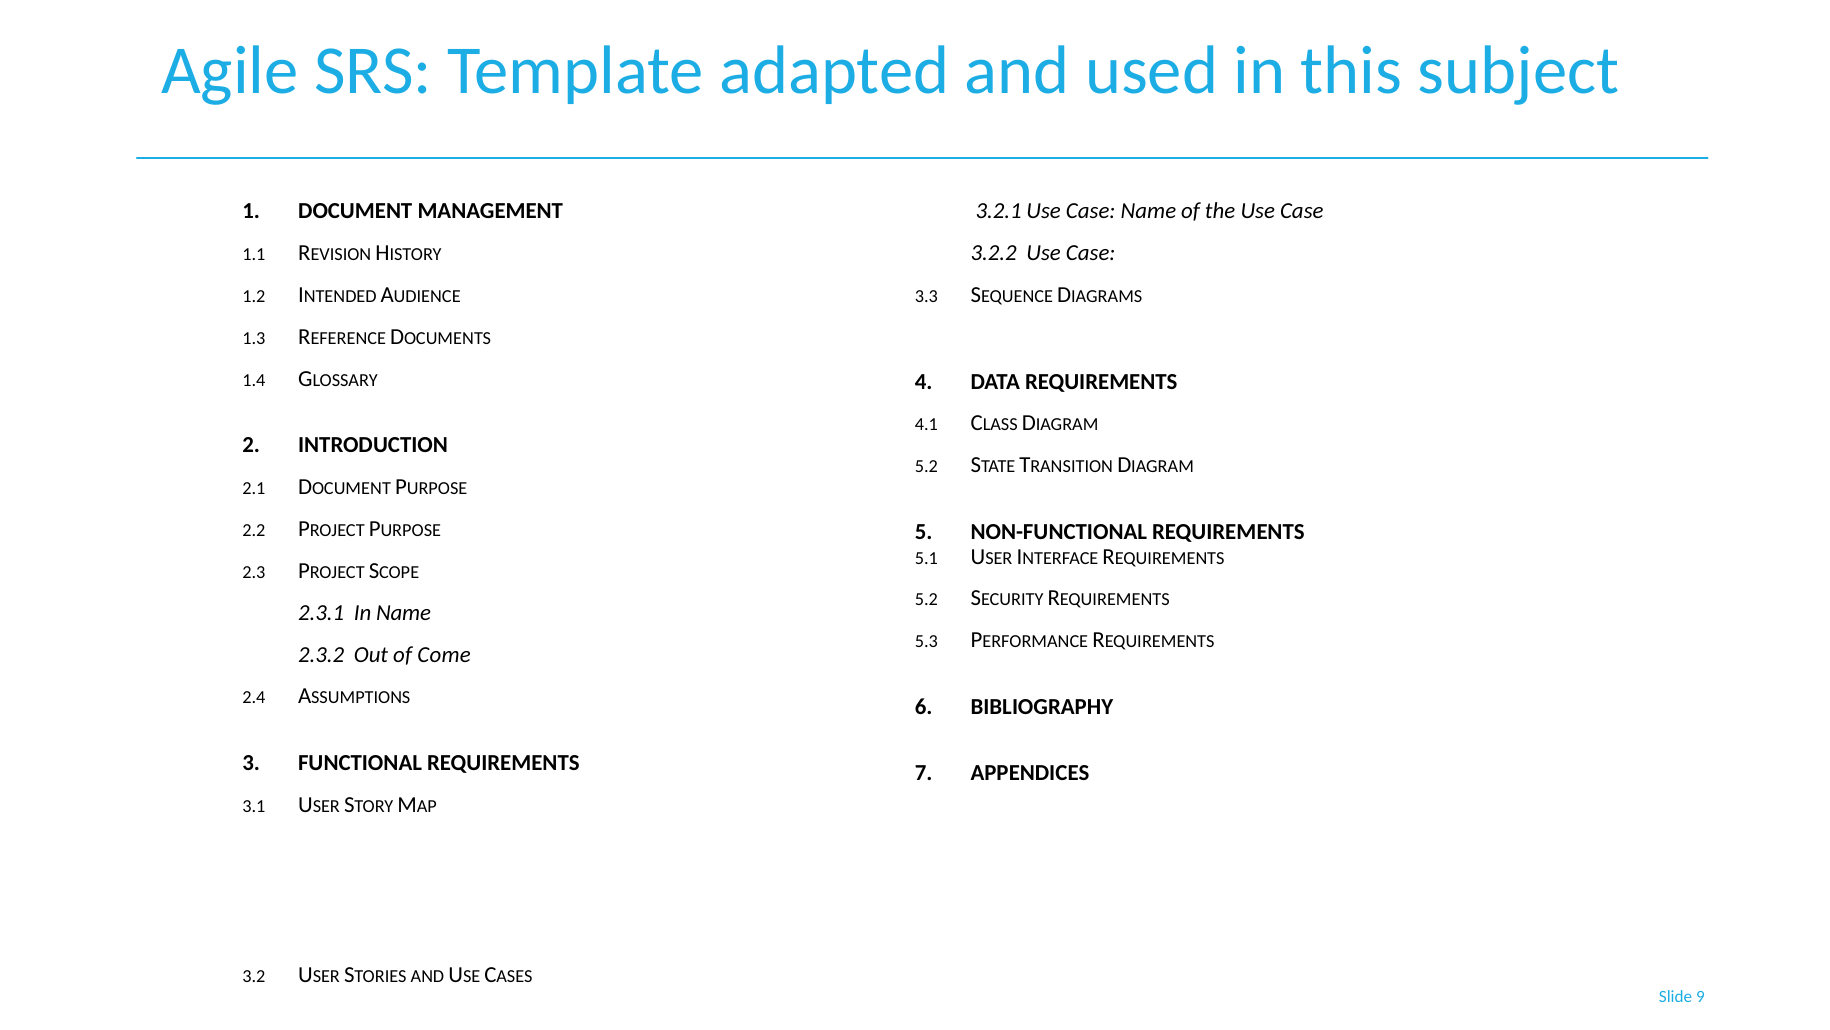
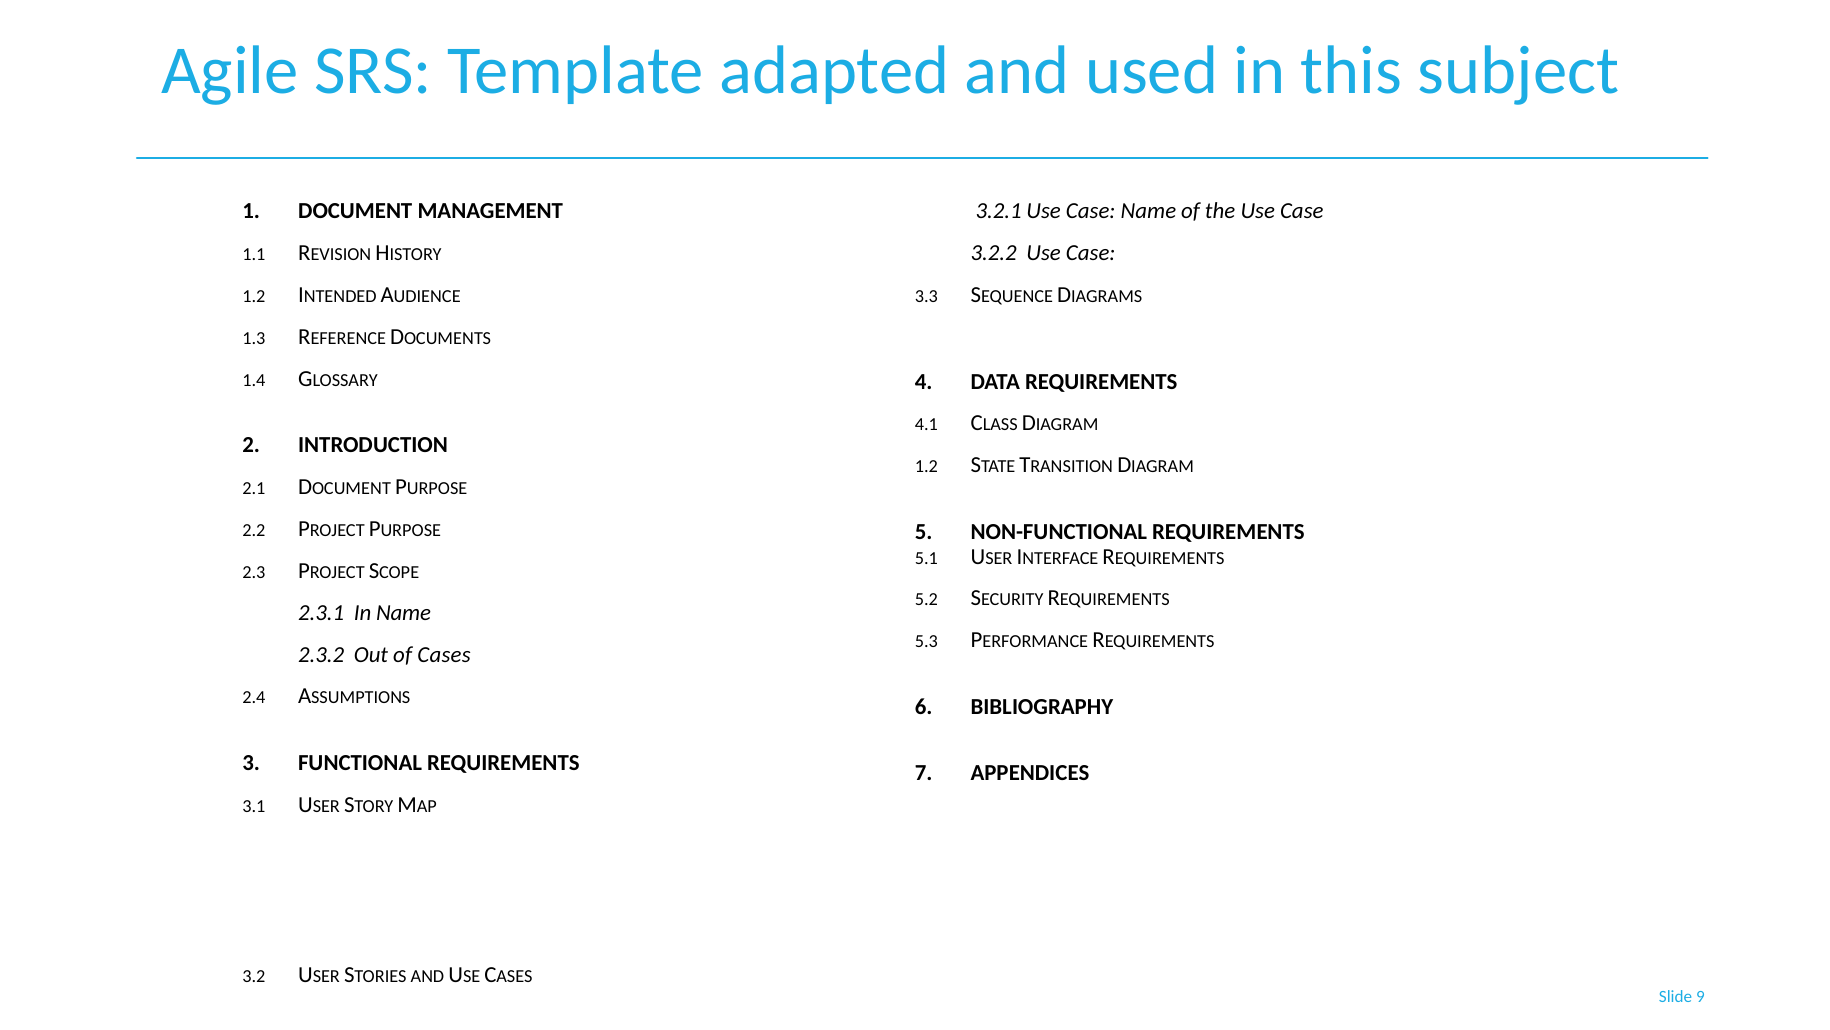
5.2 at (926, 466): 5.2 -> 1.2
of Come: Come -> Cases
